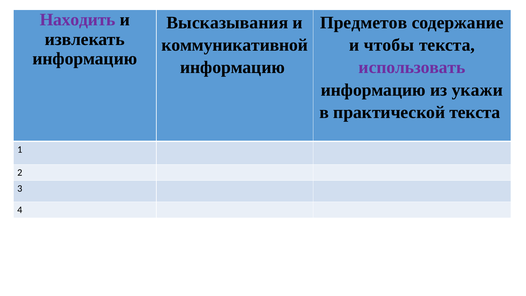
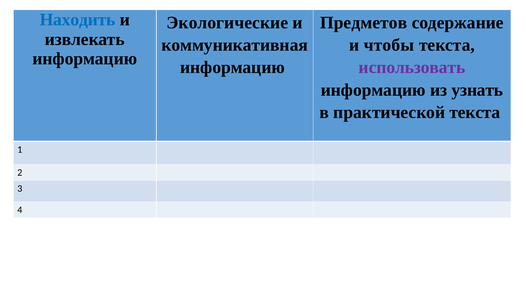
Находить colour: purple -> blue
Высказывания: Высказывания -> Экологические
коммуникативной: коммуникативной -> коммуникативная
укажи: укажи -> узнать
